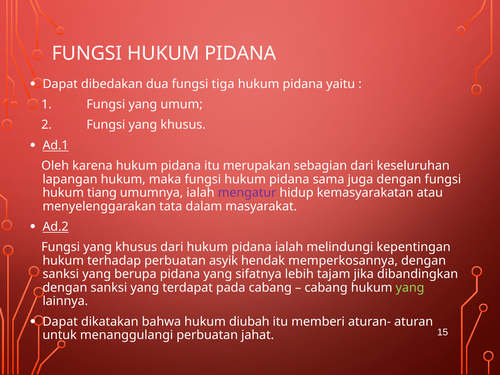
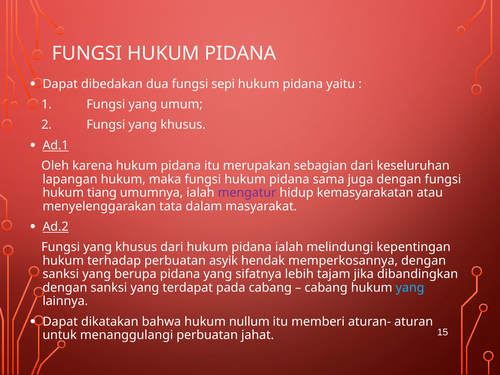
tiga: tiga -> sepi
yang at (410, 288) colour: light green -> light blue
diubah: diubah -> nullum
